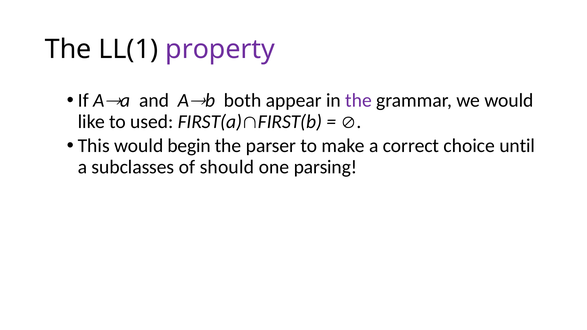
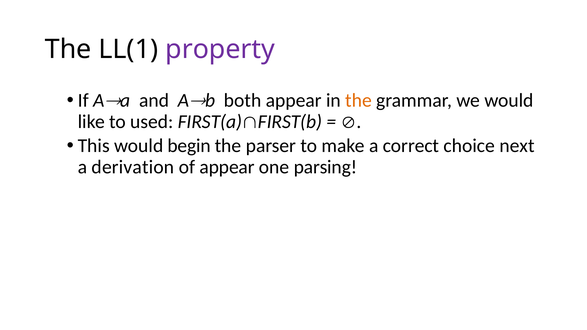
the at (359, 101) colour: purple -> orange
until: until -> next
subclasses: subclasses -> derivation
of should: should -> appear
